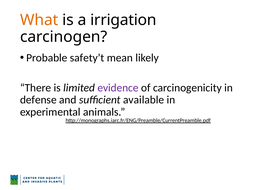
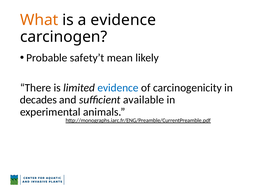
a irrigation: irrigation -> evidence
evidence at (118, 88) colour: purple -> blue
defense: defense -> decades
